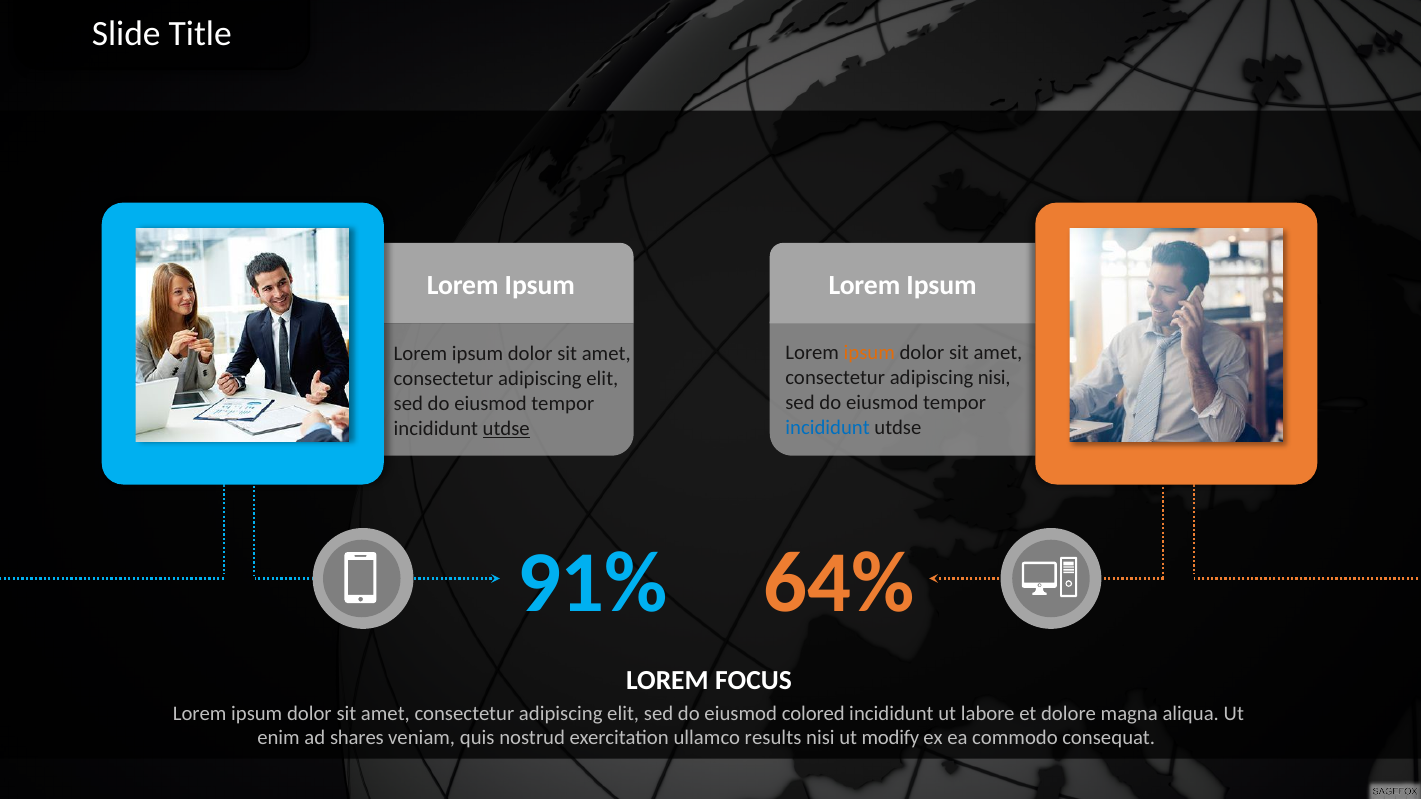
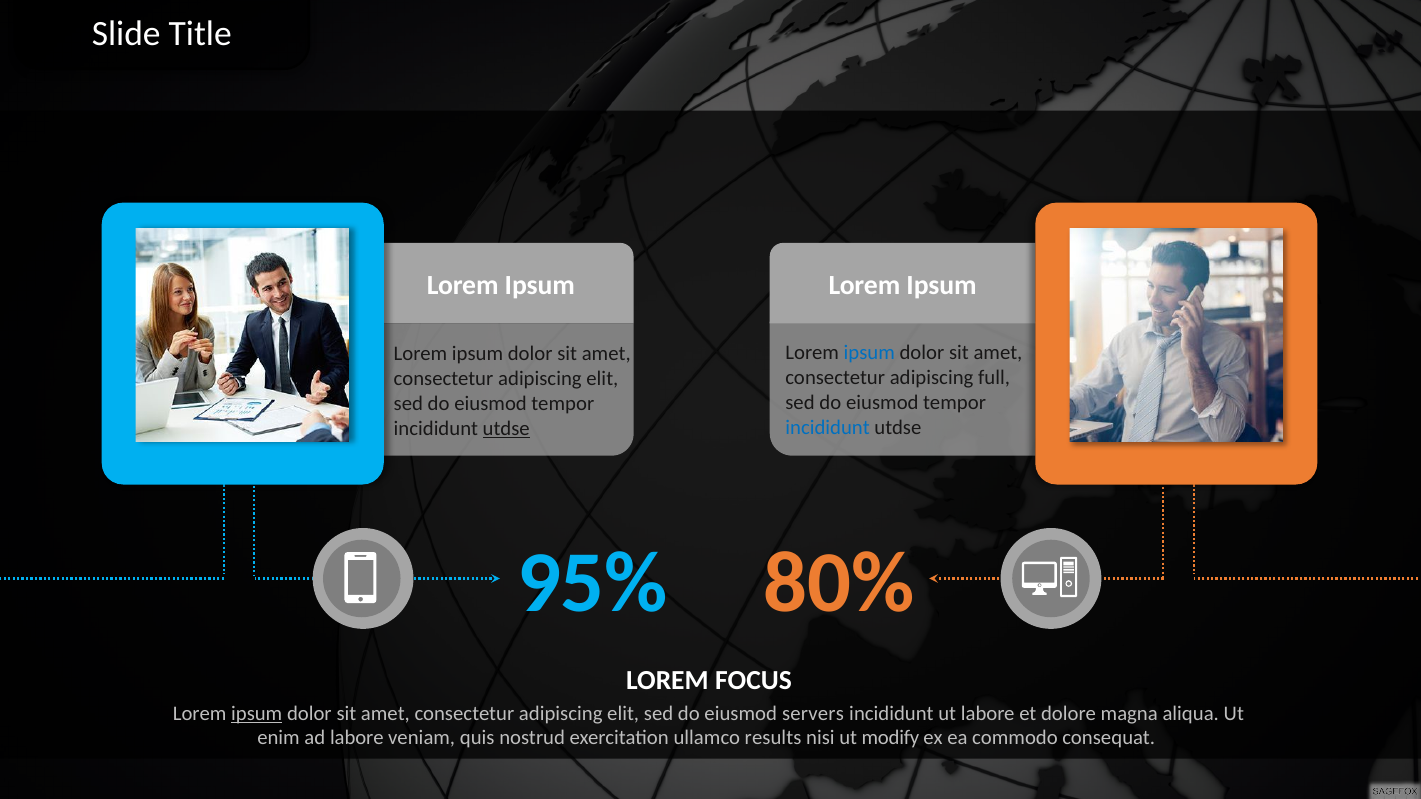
ipsum at (869, 353) colour: orange -> blue
adipiscing nisi: nisi -> full
91%: 91% -> 95%
64%: 64% -> 80%
ipsum at (257, 714) underline: none -> present
colored: colored -> servers
ad shares: shares -> labore
